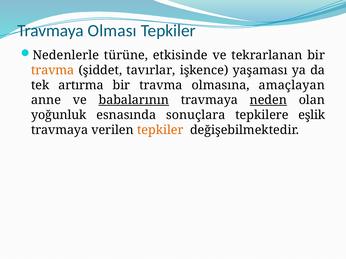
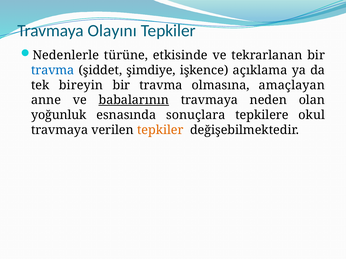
Olması: Olması -> Olayını
travma at (53, 70) colour: orange -> blue
tavırlar: tavırlar -> şimdiye
yaşaması: yaşaması -> açıklama
artırma: artırma -> bireyin
neden underline: present -> none
eşlik: eşlik -> okul
